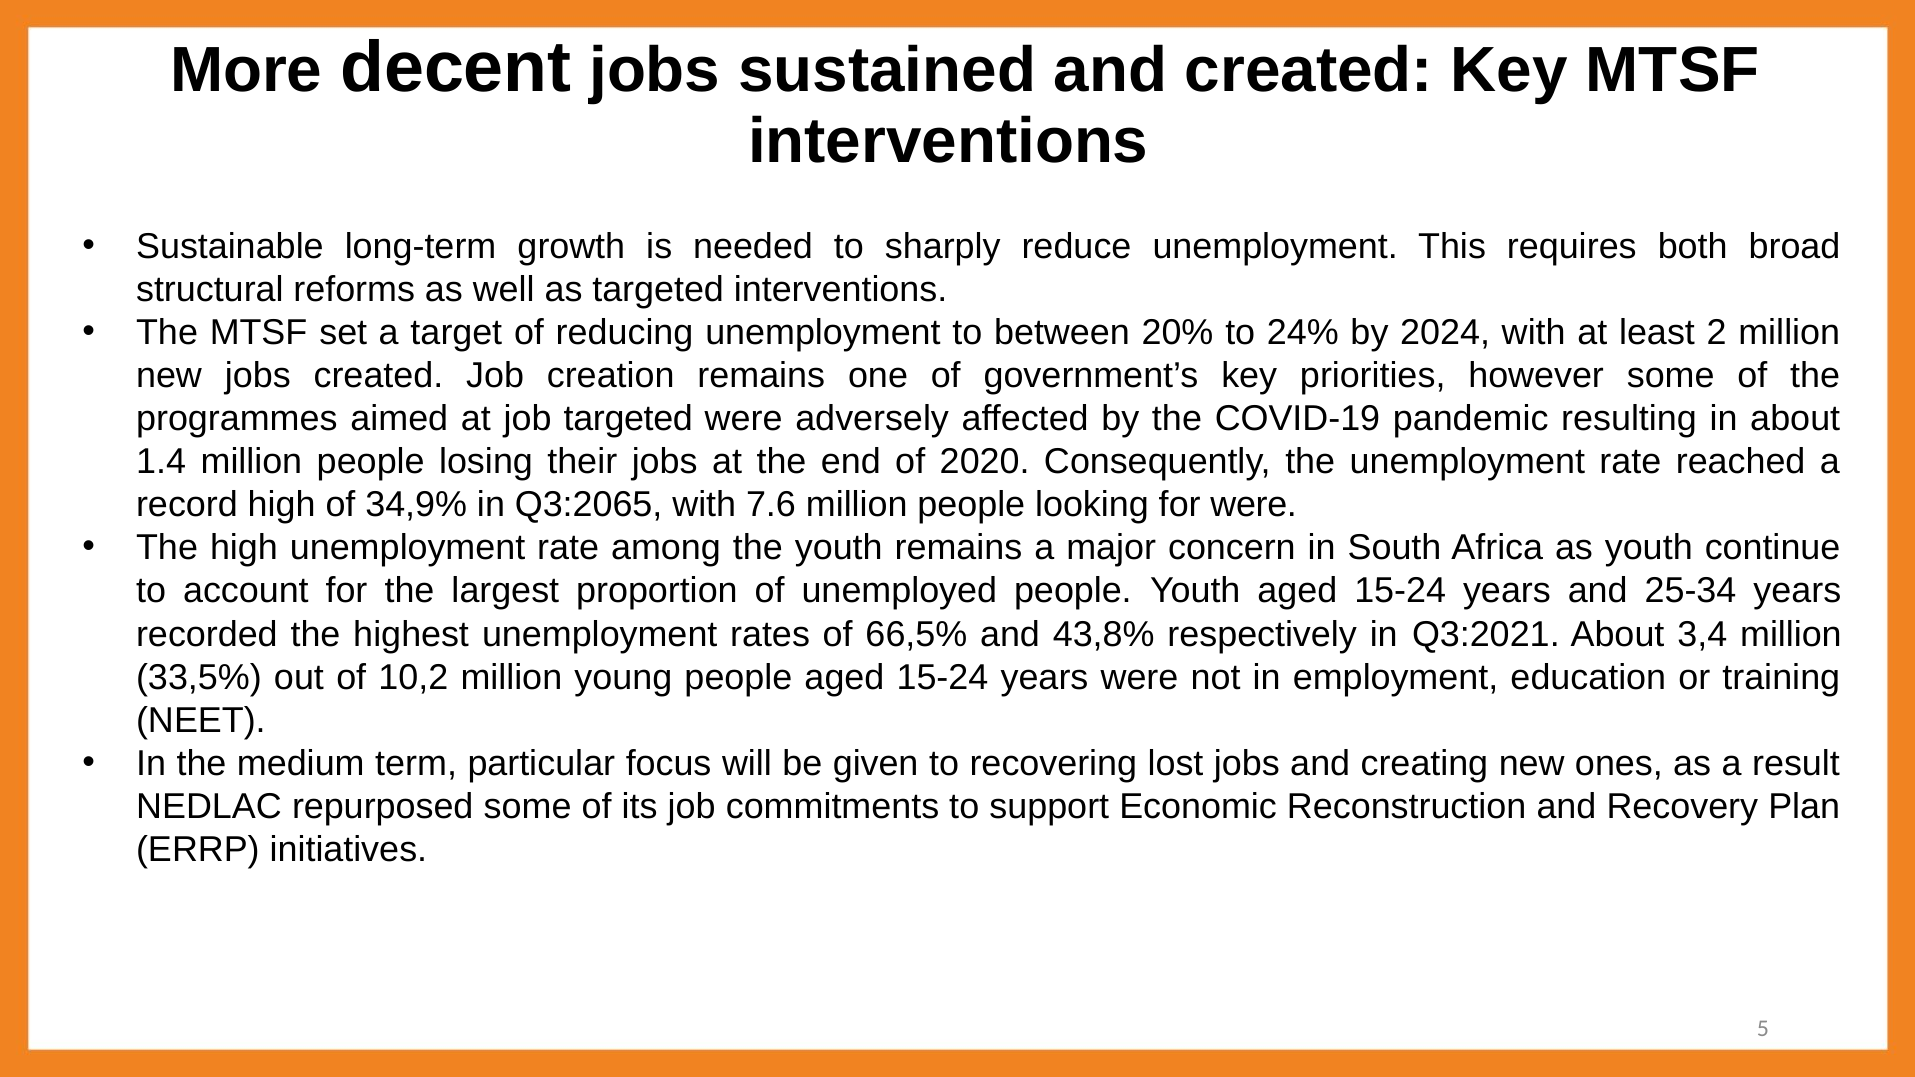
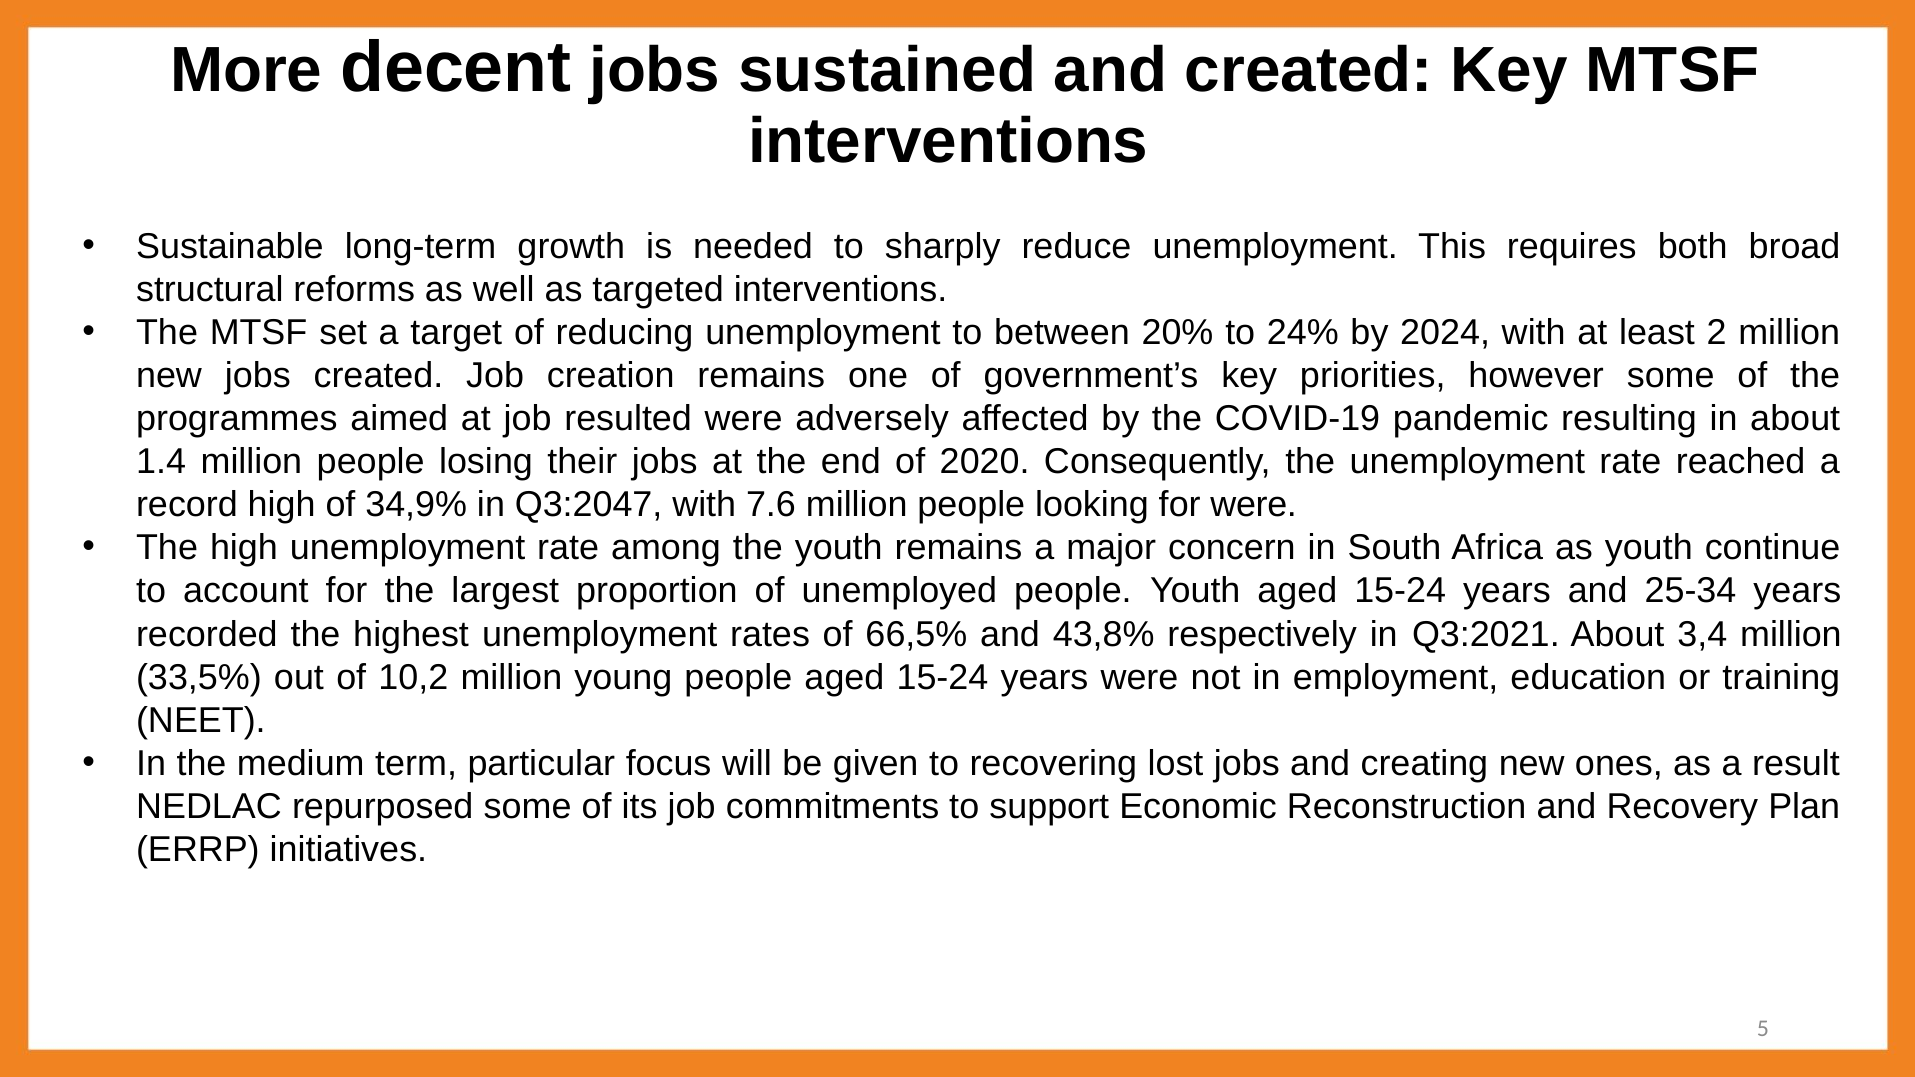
job targeted: targeted -> resulted
Q3:2065: Q3:2065 -> Q3:2047
